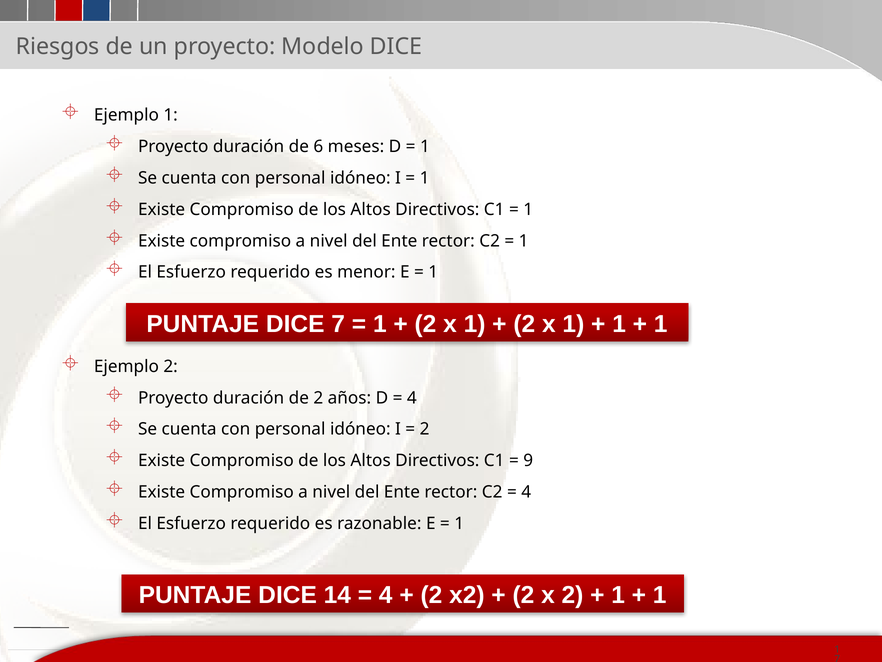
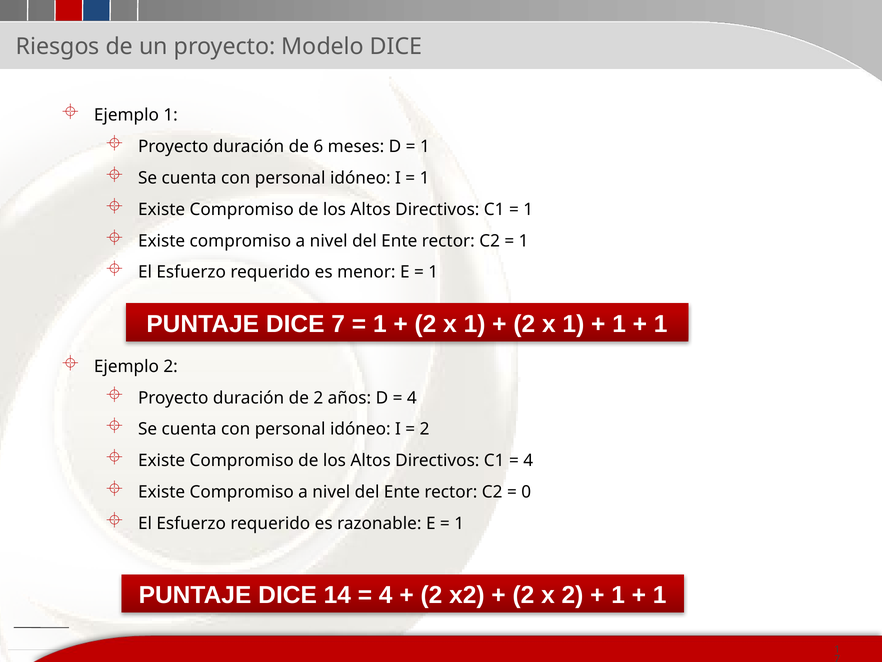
9 at (528, 460): 9 -> 4
4 at (526, 492): 4 -> 0
